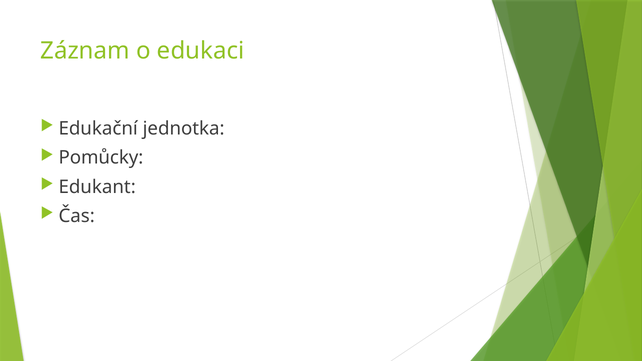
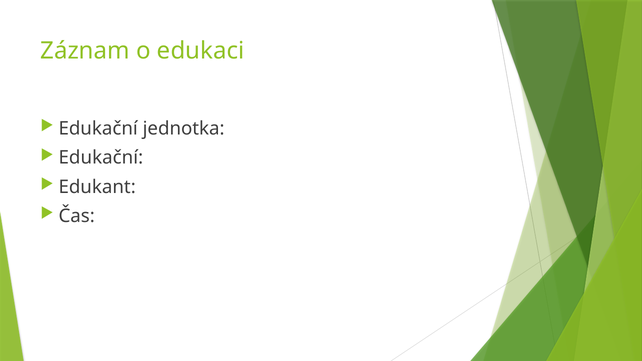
Pomůcky at (101, 158): Pomůcky -> Edukační
